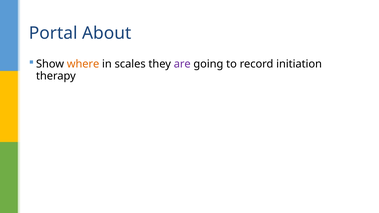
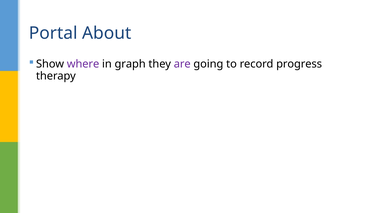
where colour: orange -> purple
scales: scales -> graph
initiation: initiation -> progress
